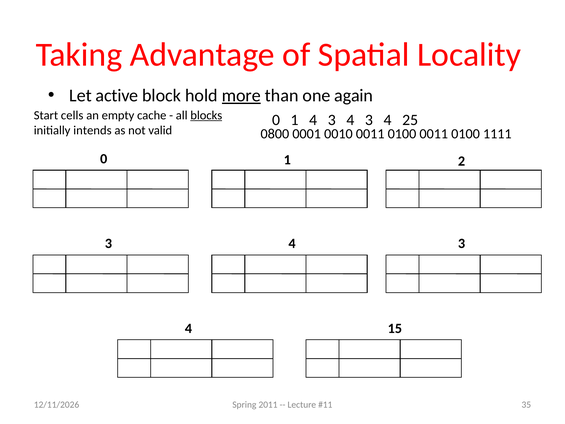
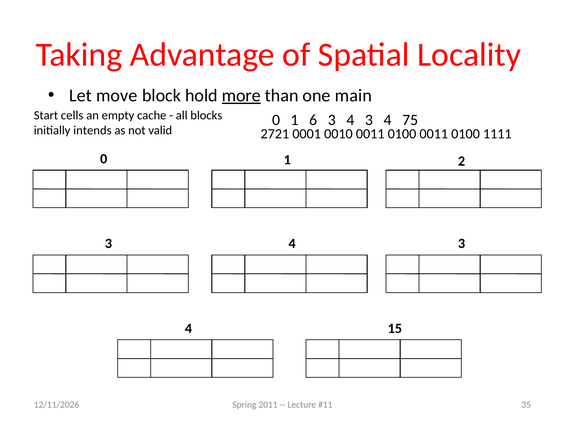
active: active -> move
again: again -> main
blocks underline: present -> none
1 4: 4 -> 6
25: 25 -> 75
0800: 0800 -> 2721
